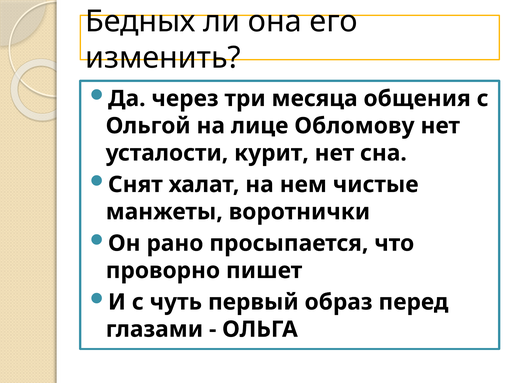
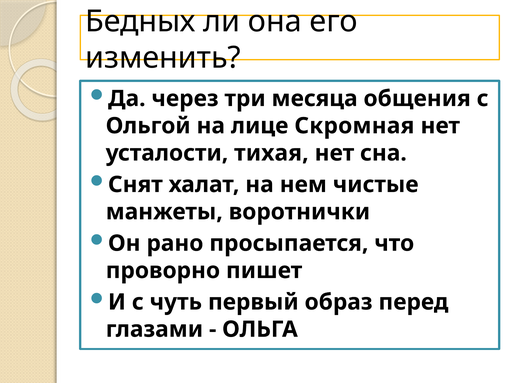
Обломову: Обломову -> Скромная
курит: курит -> тихая
